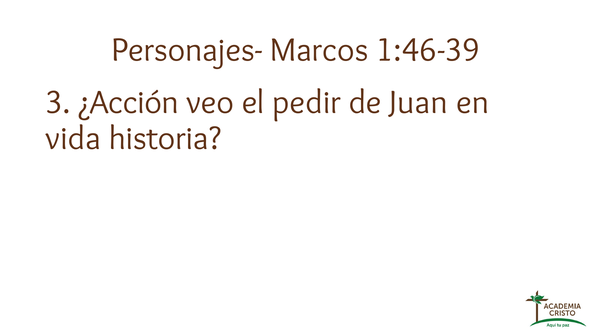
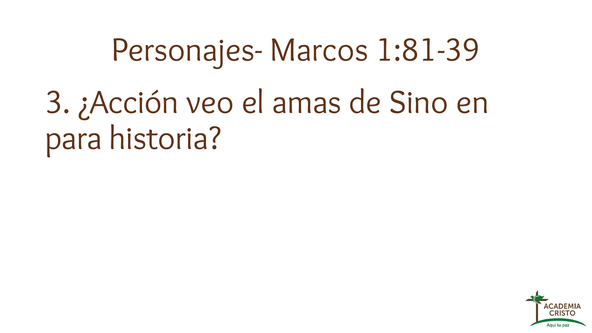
1:46-39: 1:46-39 -> 1:81-39
pedir: pedir -> amas
Juan: Juan -> Sino
vida: vida -> para
